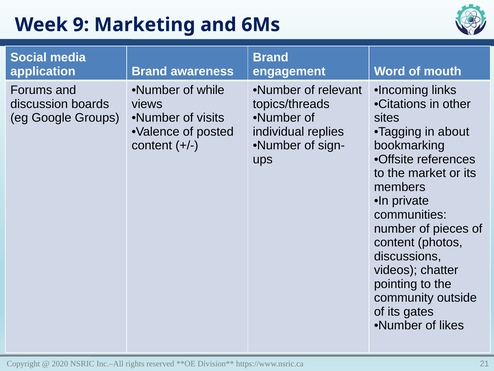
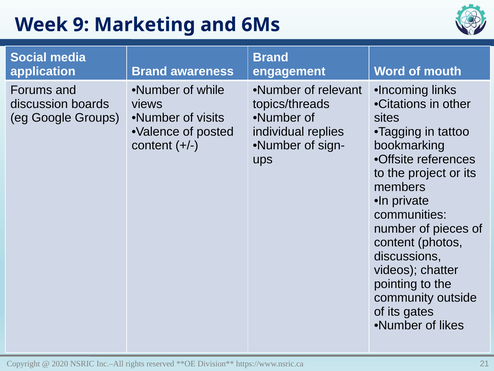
about: about -> tattoo
market: market -> project
